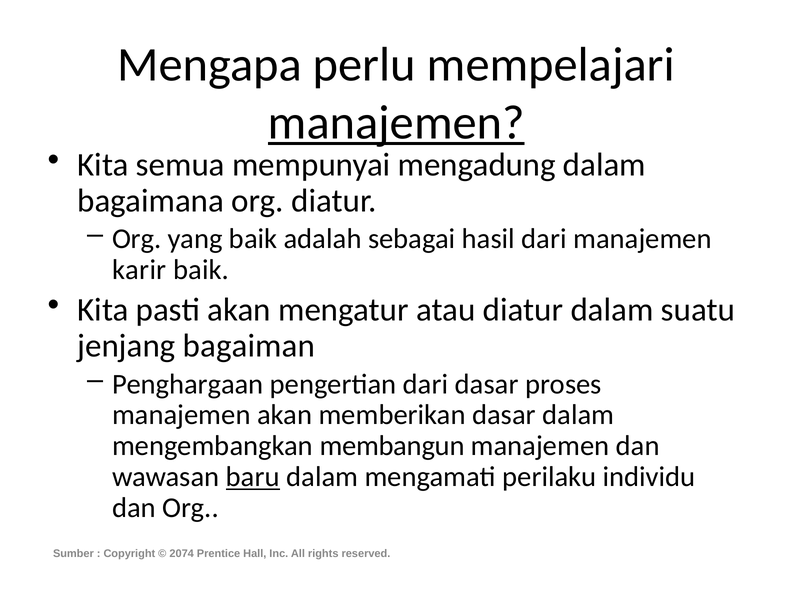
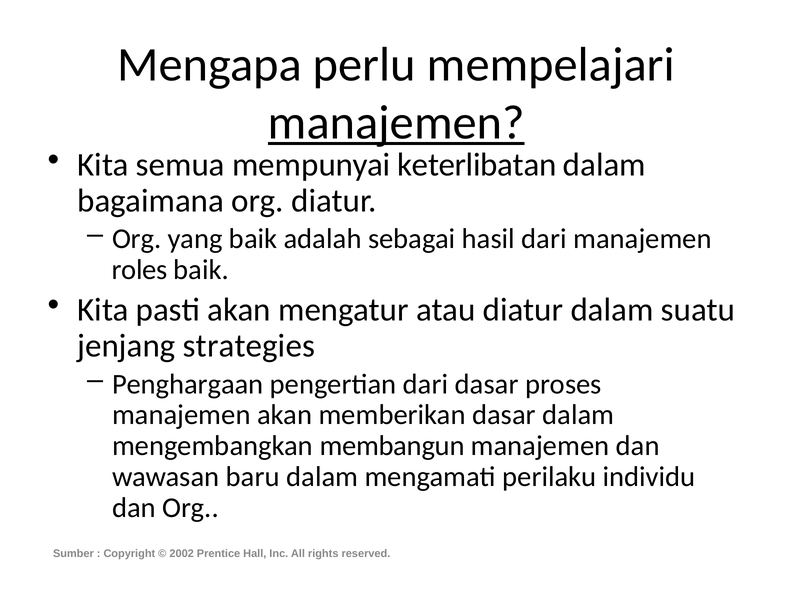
mengadung: mengadung -> keterlibatan
karir: karir -> roles
bagaiman: bagaiman -> strategies
baru underline: present -> none
2074: 2074 -> 2002
